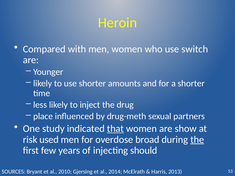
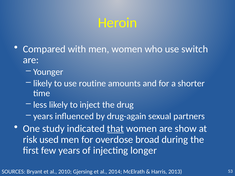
use shorter: shorter -> routine
place at (43, 116): place -> years
drug-meth: drug-meth -> drug-again
the at (197, 140) underline: present -> none
should: should -> longer
